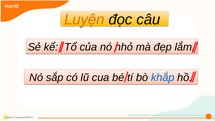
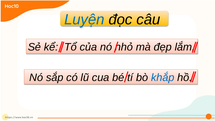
Luyện colour: orange -> blue
